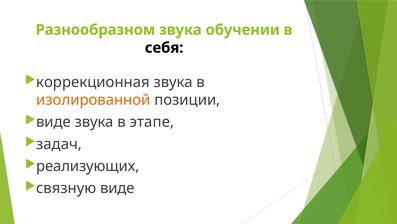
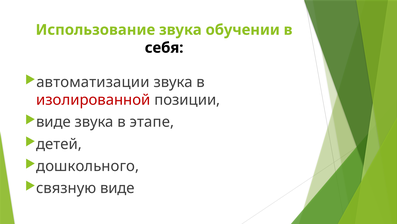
Разнообразном: Разнообразном -> Использование
коррекционная: коррекционная -> автоматизации
изолированной colour: orange -> red
задач: задач -> детей
реализующих: реализующих -> дошкольного
